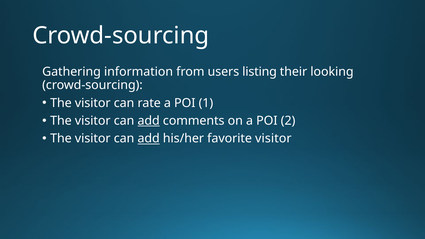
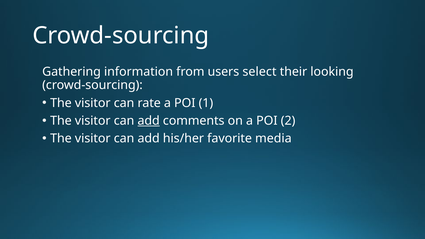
listing: listing -> select
add at (149, 139) underline: present -> none
favorite visitor: visitor -> media
